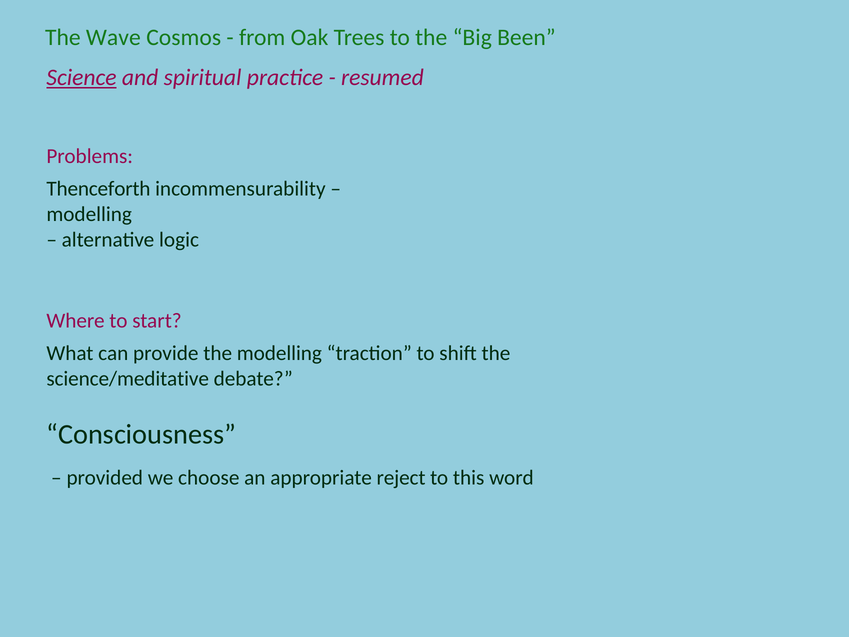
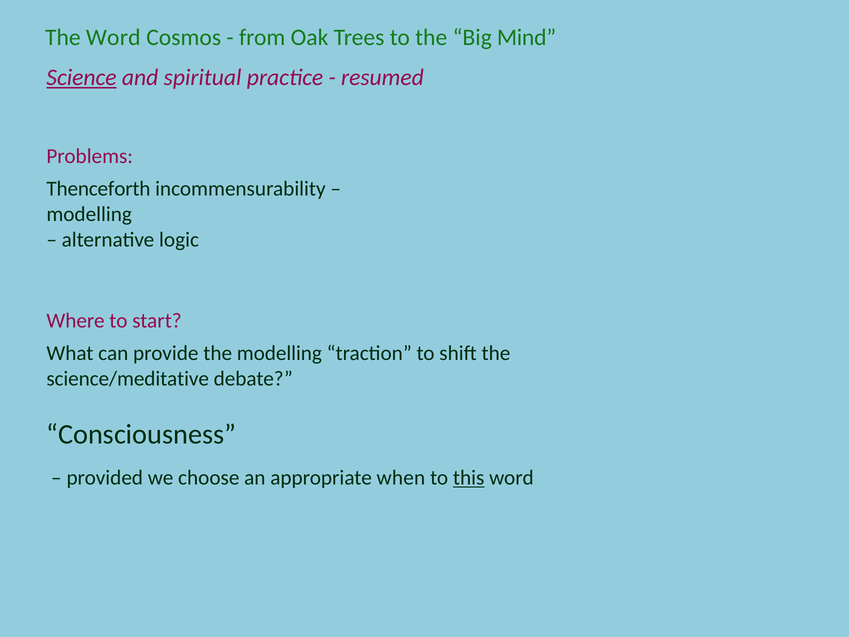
The Wave: Wave -> Word
Been: Been -> Mind
reject: reject -> when
this underline: none -> present
